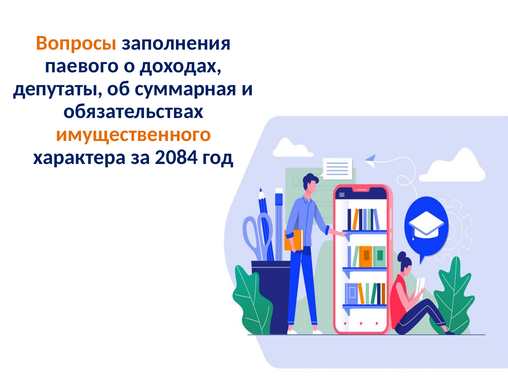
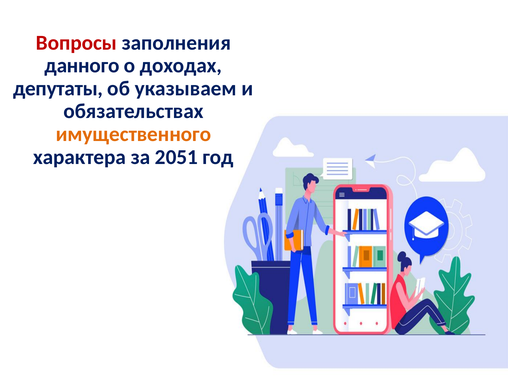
Вопросы colour: orange -> red
паевого: паевого -> данного
суммарная: суммарная -> указываем
2084: 2084 -> 2051
